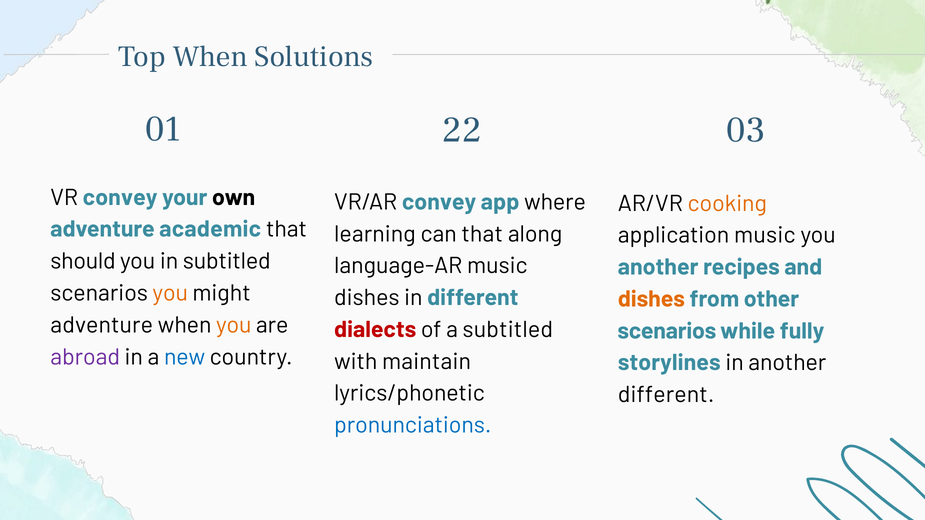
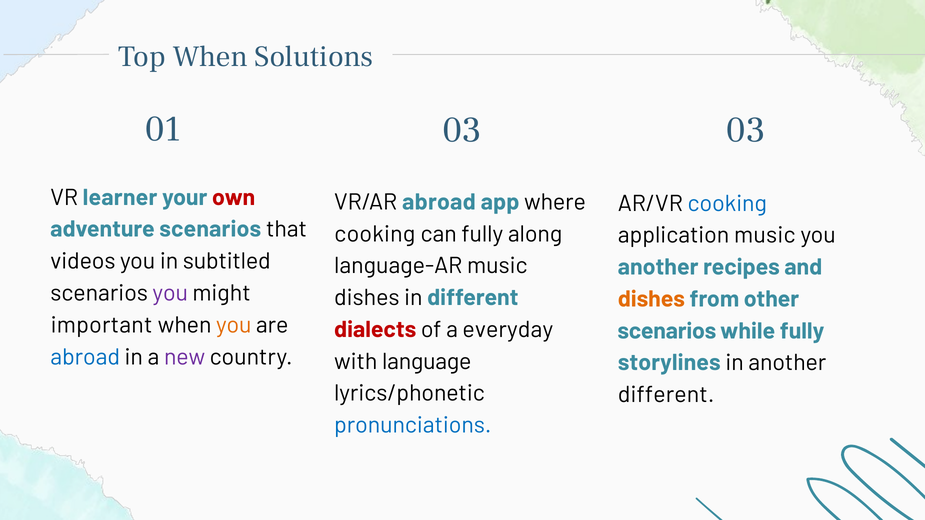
01 22: 22 -> 03
VR convey: convey -> learner
own colour: black -> red
VR/AR convey: convey -> abroad
cooking at (727, 204) colour: orange -> blue
adventure academic: academic -> scenarios
learning at (375, 234): learning -> cooking
can that: that -> fully
should: should -> videos
you at (170, 293) colour: orange -> purple
adventure at (102, 325): adventure -> important
a subtitled: subtitled -> everyday
abroad at (85, 357) colour: purple -> blue
new colour: blue -> purple
maintain: maintain -> language
